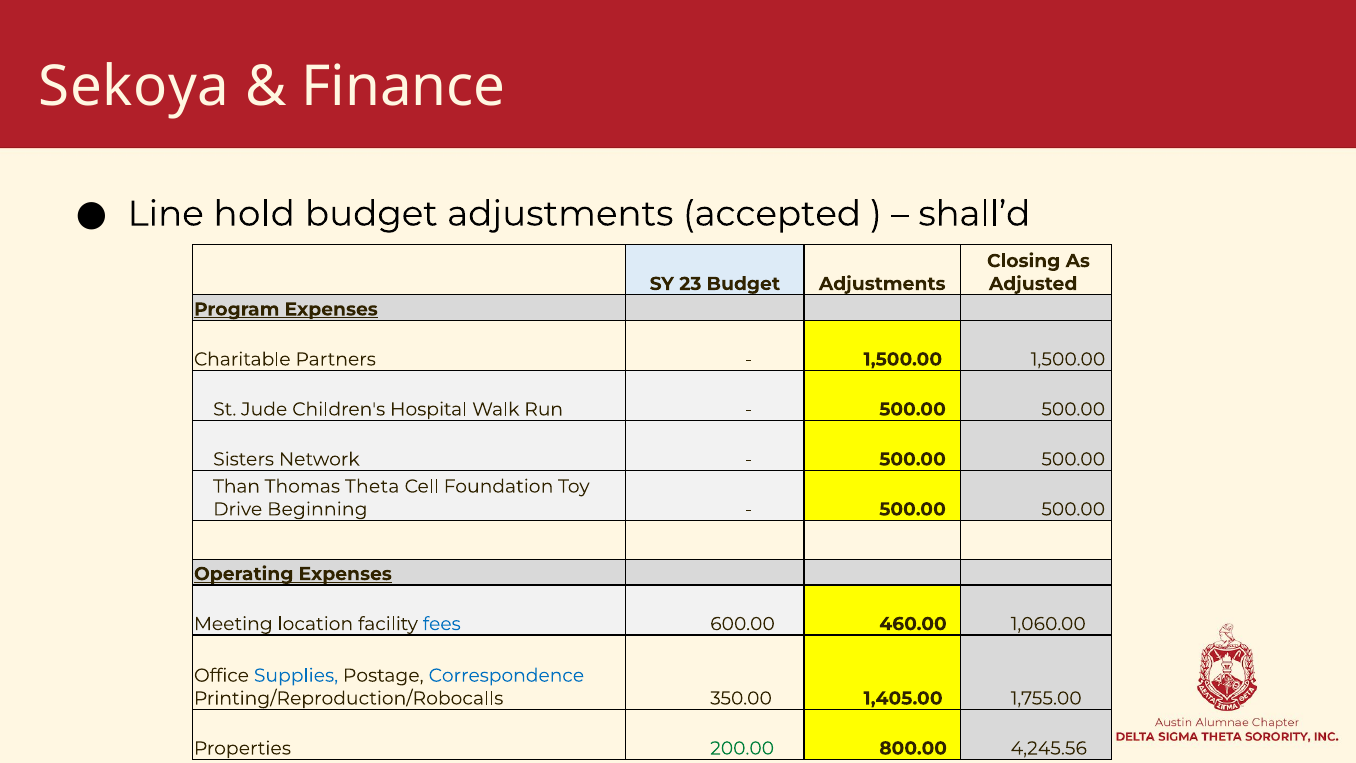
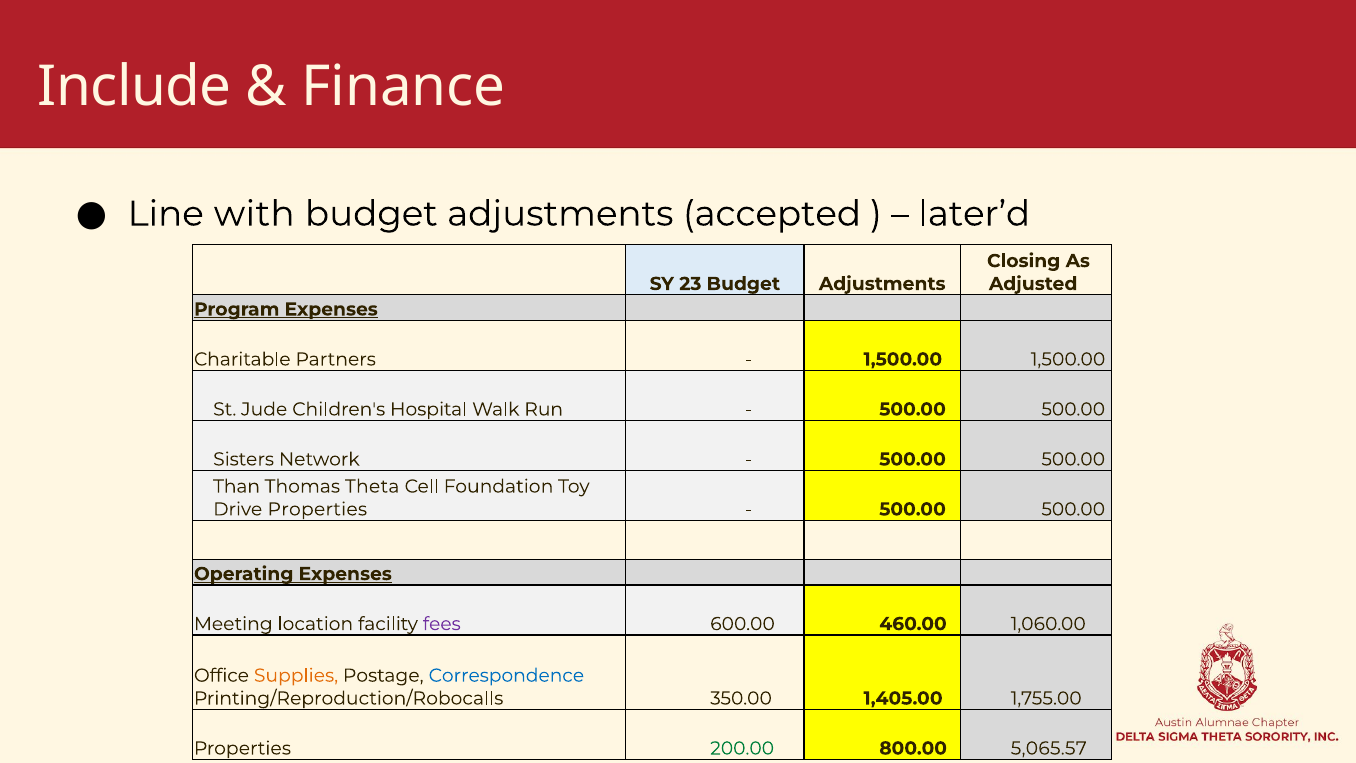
Sekoya: Sekoya -> Include
hold: hold -> with
shall’d: shall’d -> later’d
Drive Beginning: Beginning -> Properties
fees colour: blue -> purple
Supplies colour: blue -> orange
4,245.56: 4,245.56 -> 5,065.57
